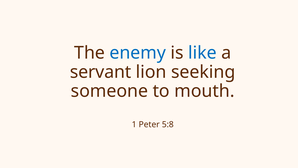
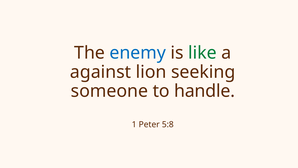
like colour: blue -> green
servant: servant -> against
mouth: mouth -> handle
